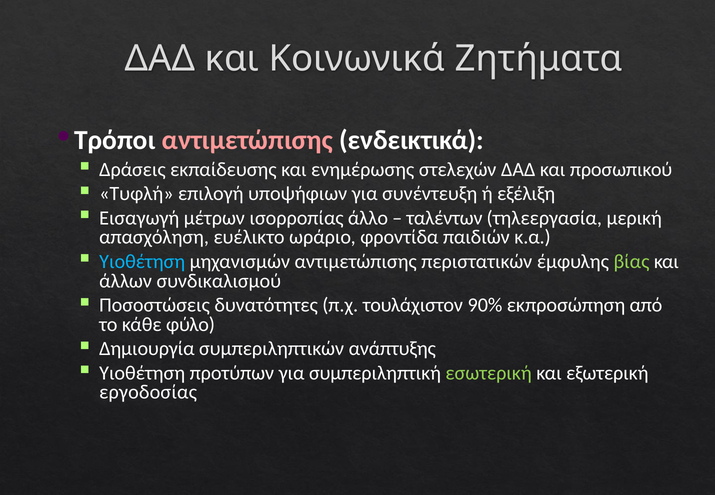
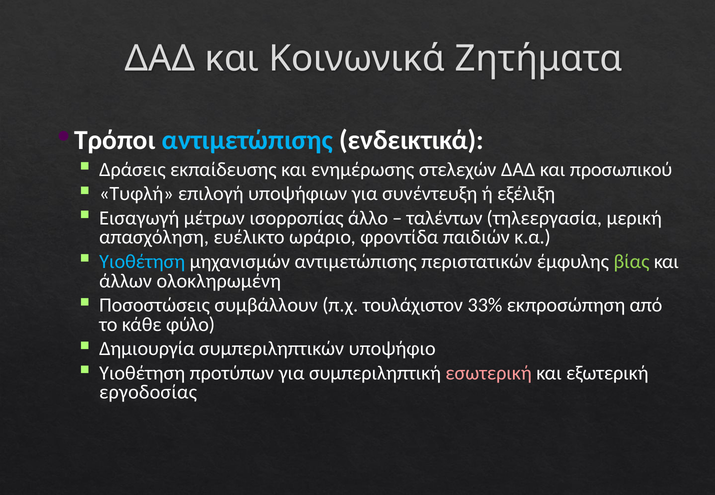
αντιμετώπισης at (247, 140) colour: pink -> light blue
συνδικαλισμού: συνδικαλισμού -> ολοκληρωμένη
δυνατότητες: δυνατότητες -> συμβάλλουν
90%: 90% -> 33%
ανάπτυξης: ανάπτυξης -> υποψήφιο
εσωτερική colour: light green -> pink
